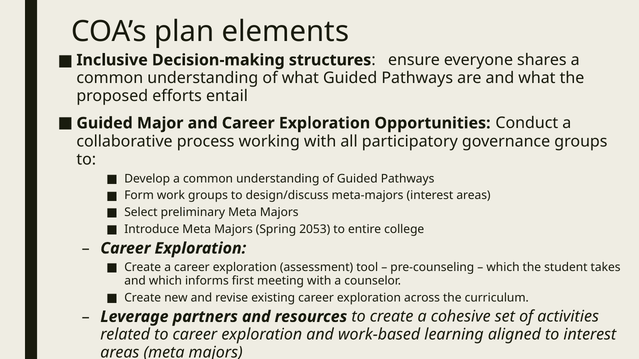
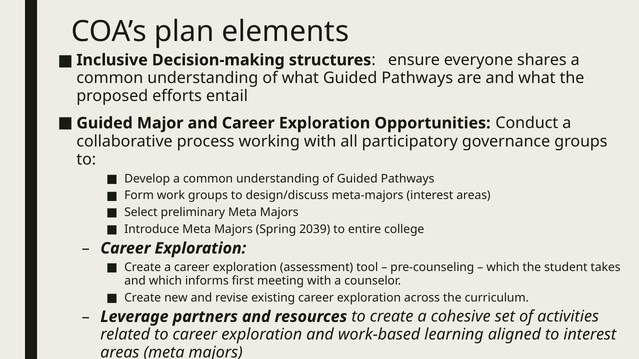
2053: 2053 -> 2039
